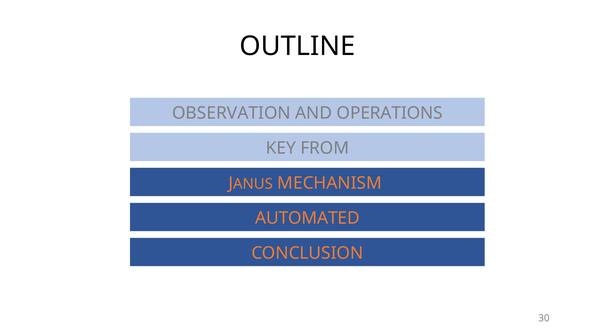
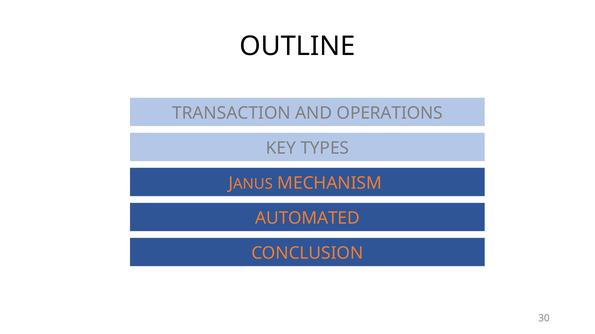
OBSERVATION: OBSERVATION -> TRANSACTION
FROM: FROM -> TYPES
